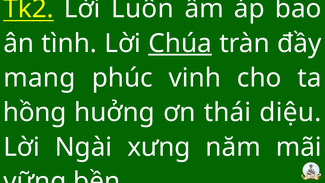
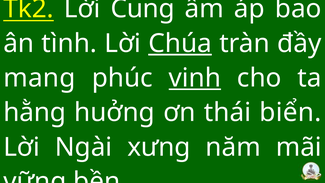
Luôn: Luôn -> Cung
vinh underline: none -> present
hồng: hồng -> hằng
diệu: diệu -> biển
